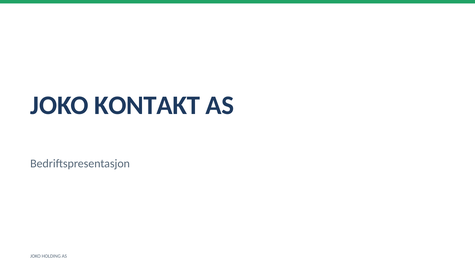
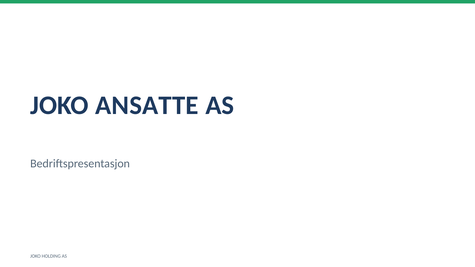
KONTAKT: KONTAKT -> ANSATTE
